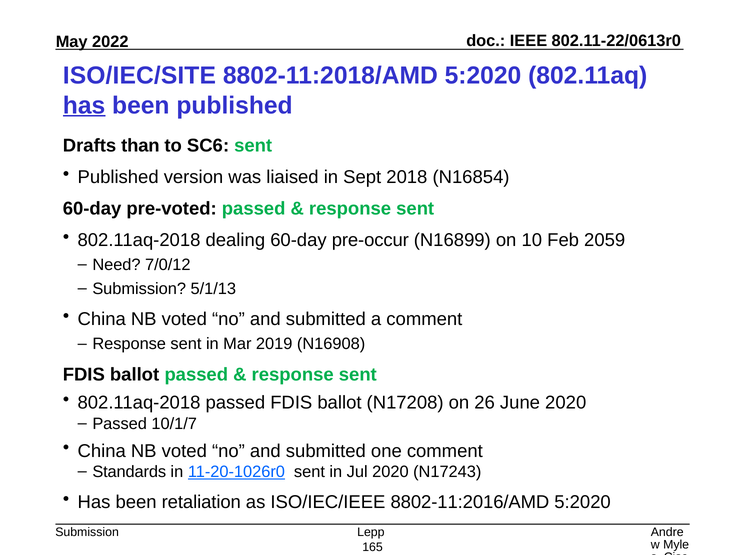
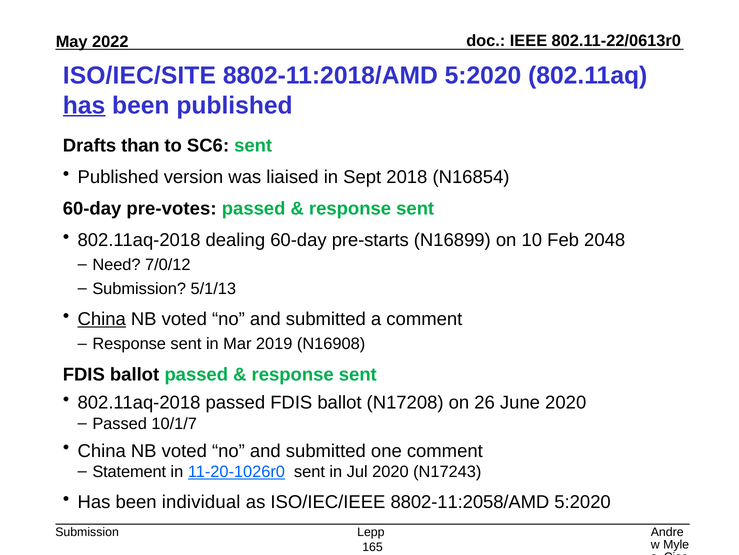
pre-voted: pre-voted -> pre-votes
pre-occur: pre-occur -> pre-starts
2059: 2059 -> 2048
China at (102, 319) underline: none -> present
Standards: Standards -> Statement
retaliation: retaliation -> individual
8802-11:2016/AMD: 8802-11:2016/AMD -> 8802-11:2058/AMD
